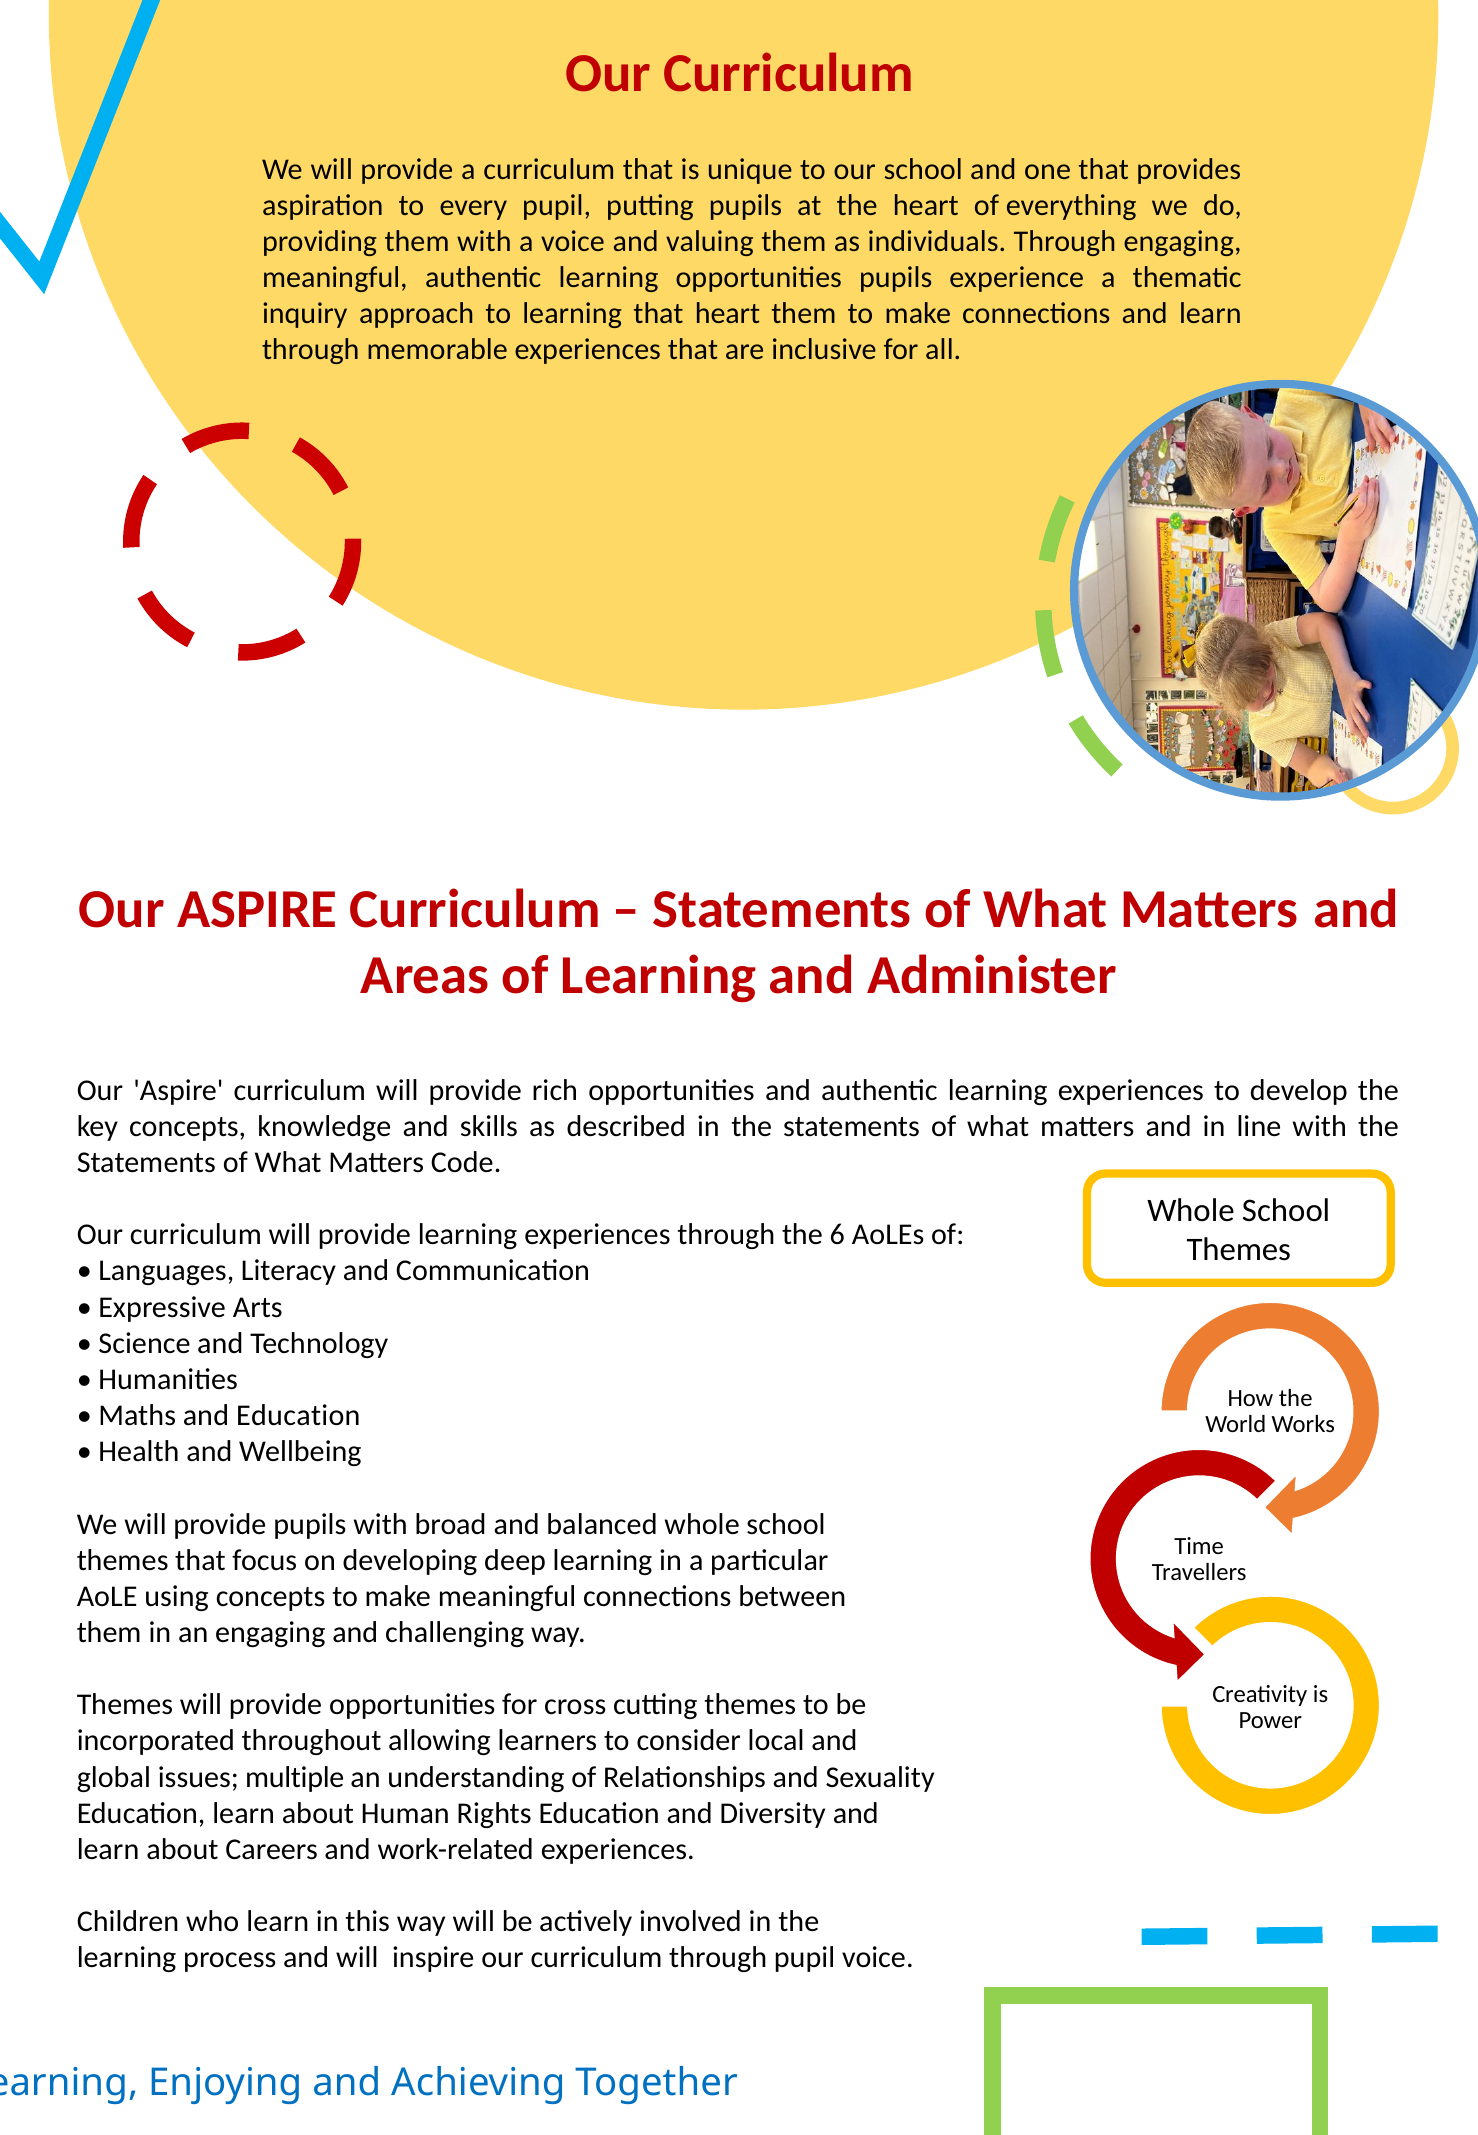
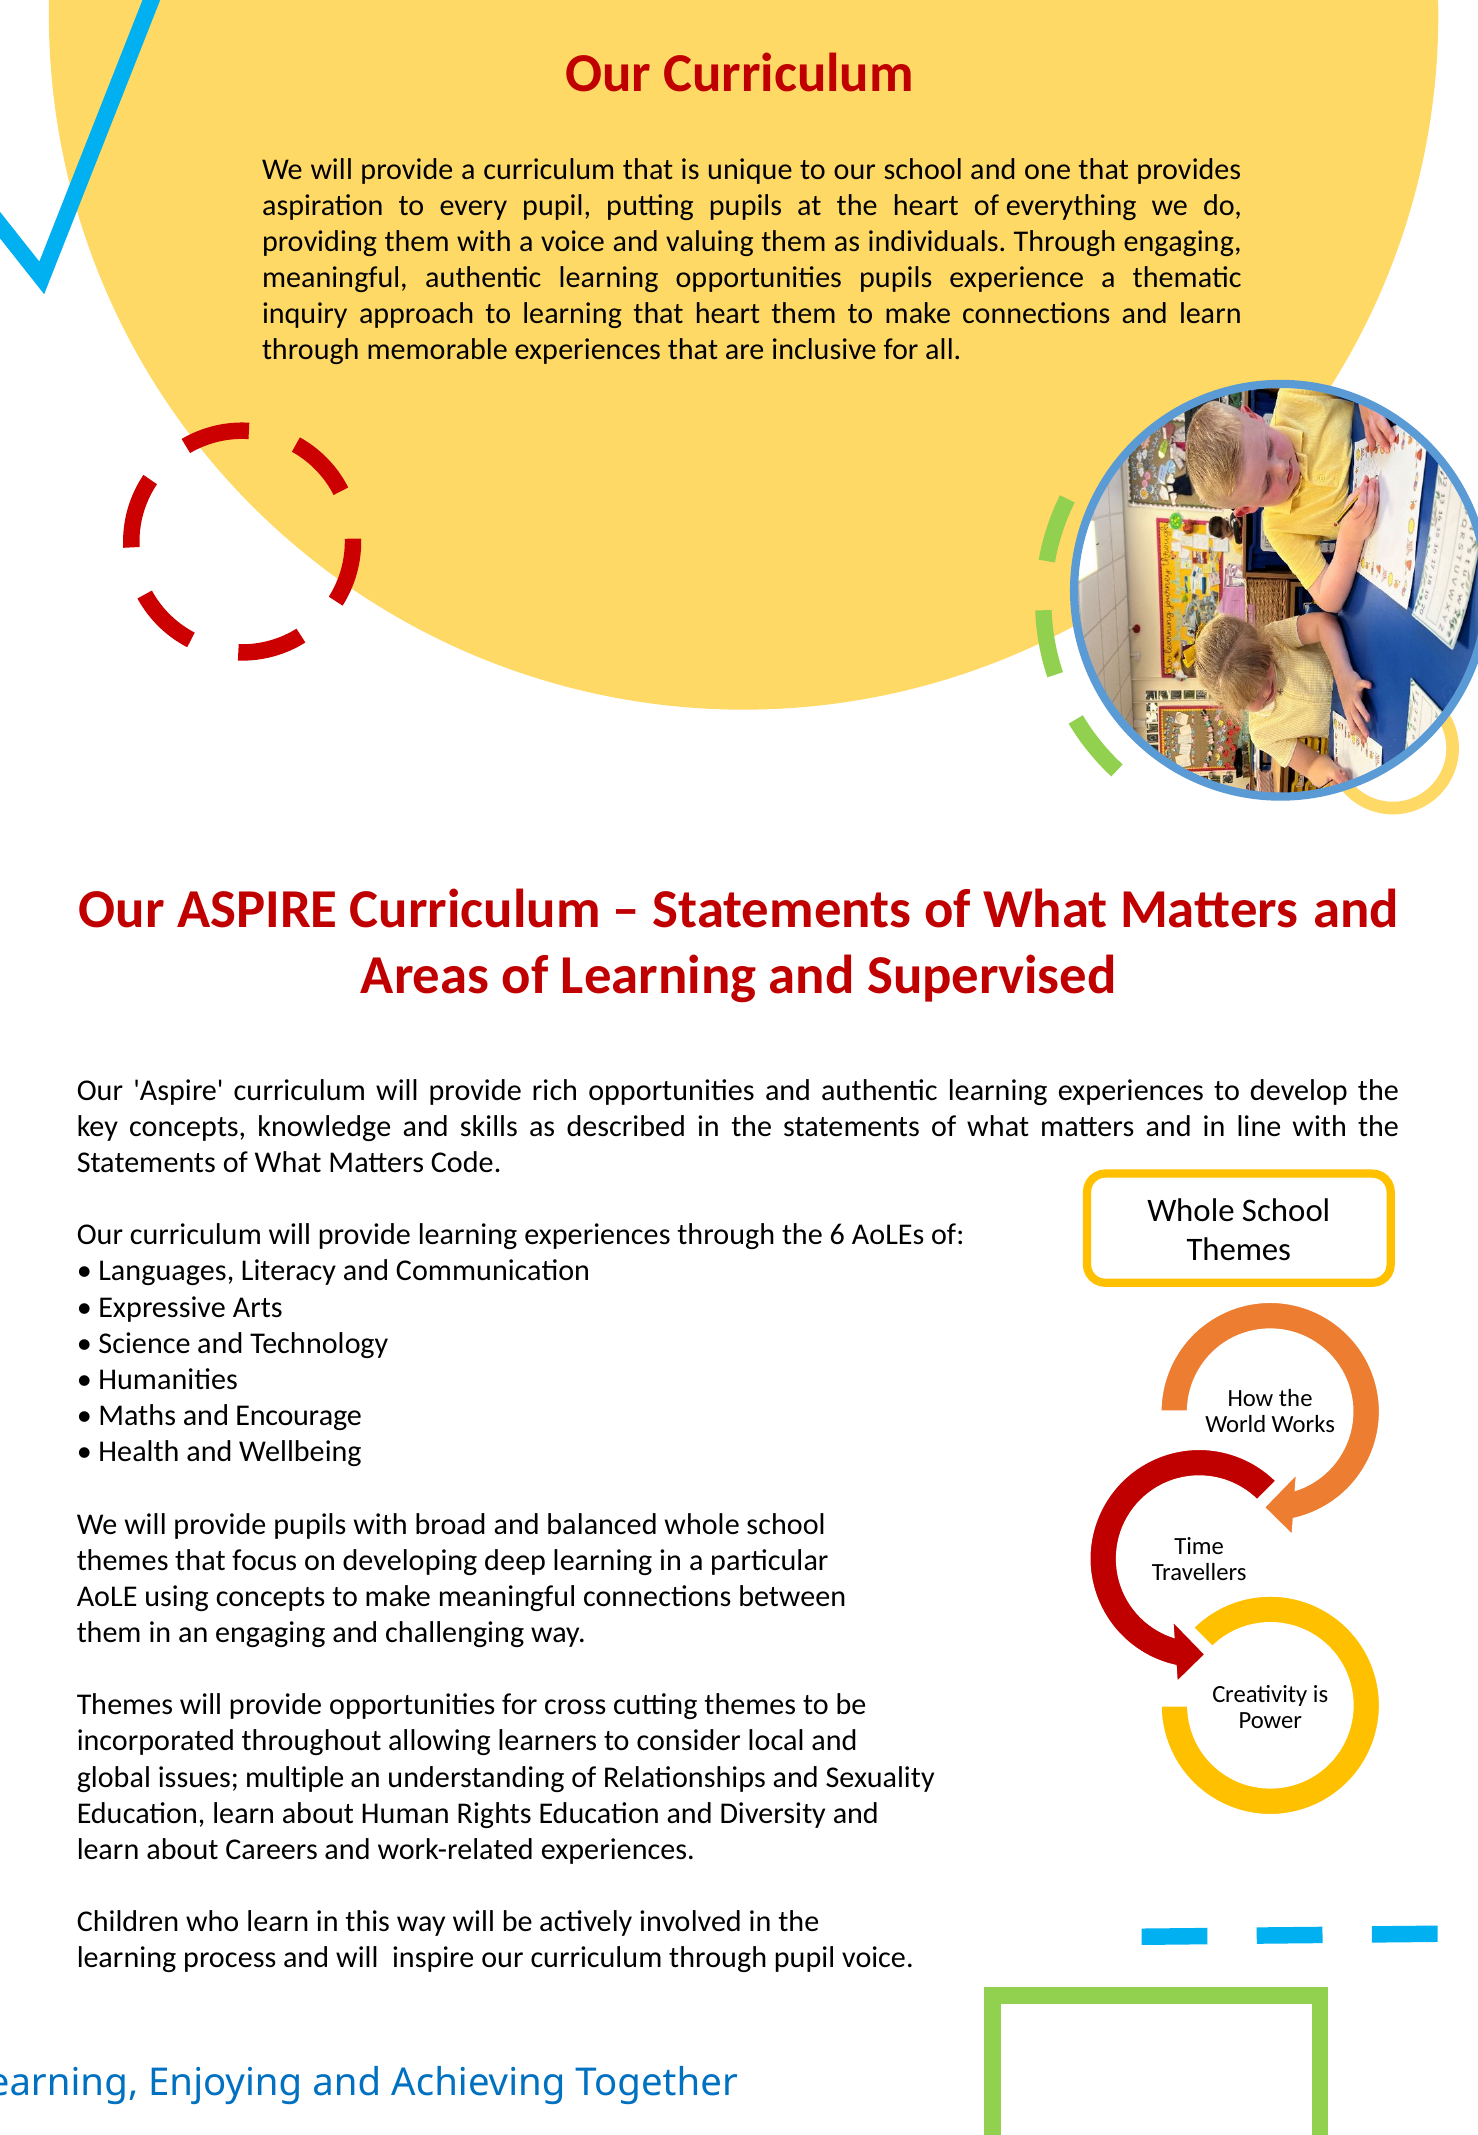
Administer: Administer -> Supervised
and Education: Education -> Encourage
